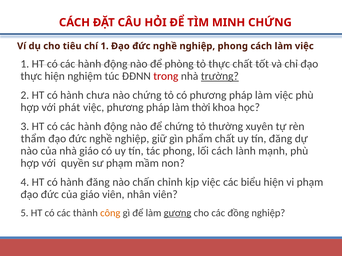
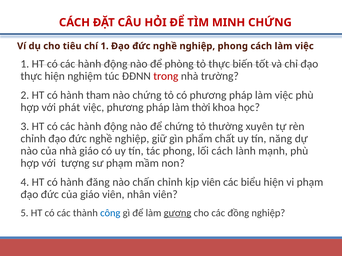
thực chất: chất -> biến
trường underline: present -> none
chưa: chưa -> tham
thẩm at (33, 139): thẩm -> chỉnh
tín đăng: đăng -> năng
quyền: quyền -> tượng
kịp việc: việc -> viên
công colour: orange -> blue
